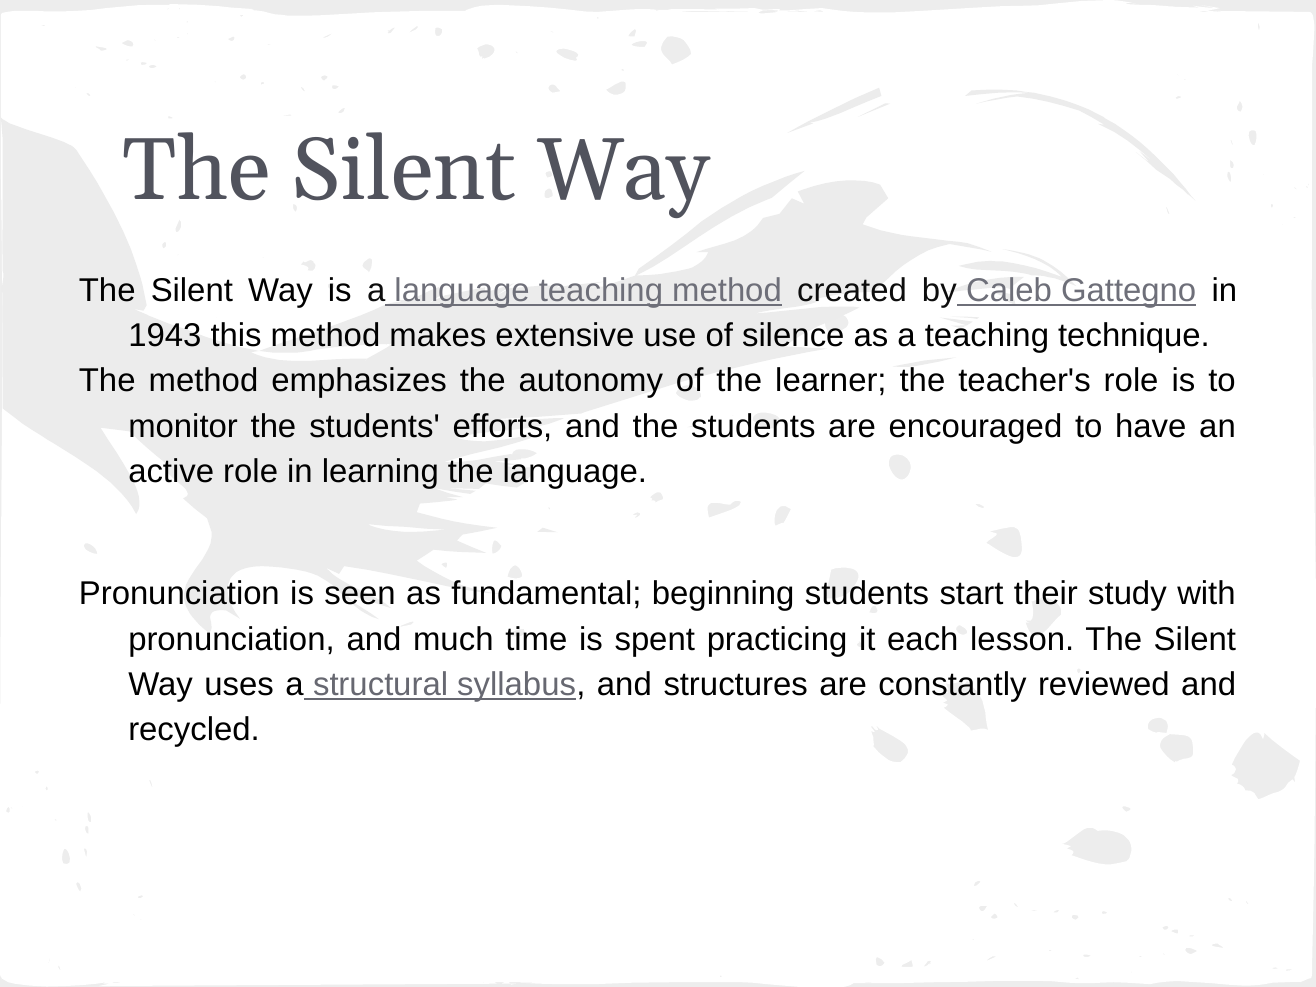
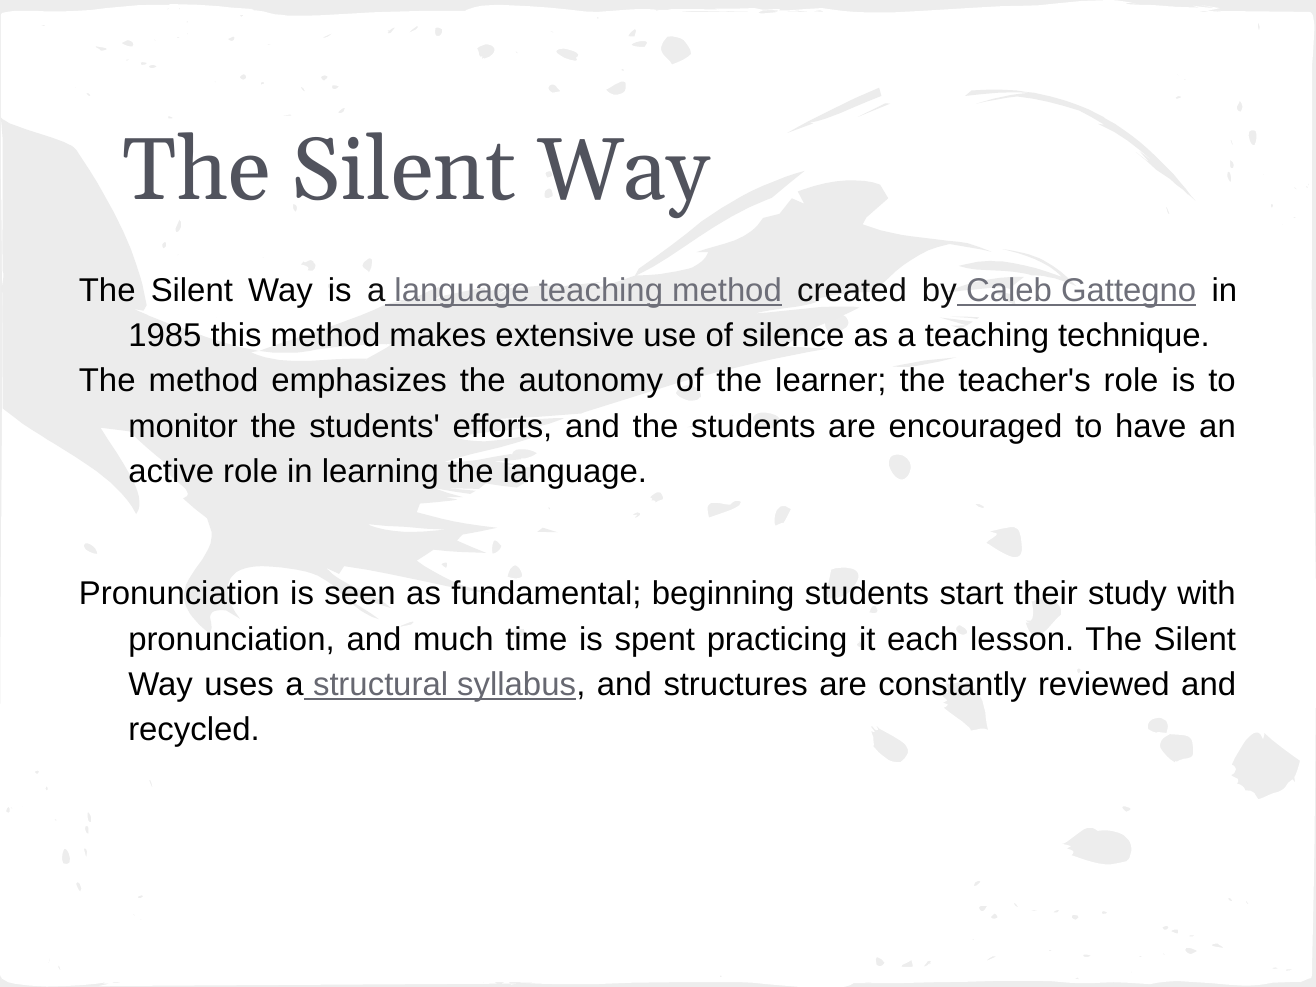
1943: 1943 -> 1985
